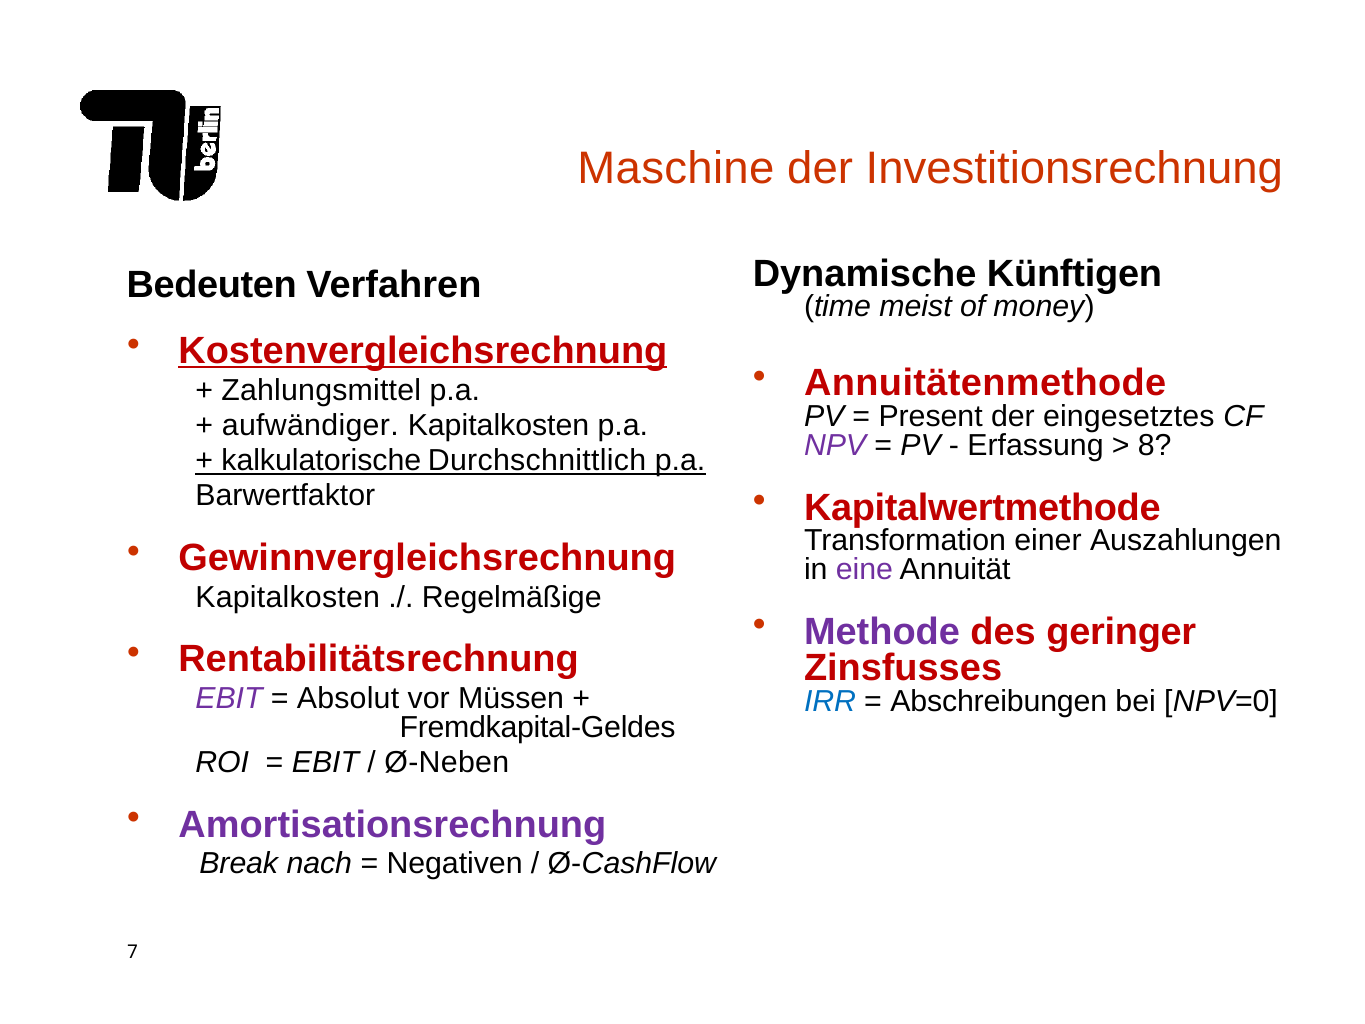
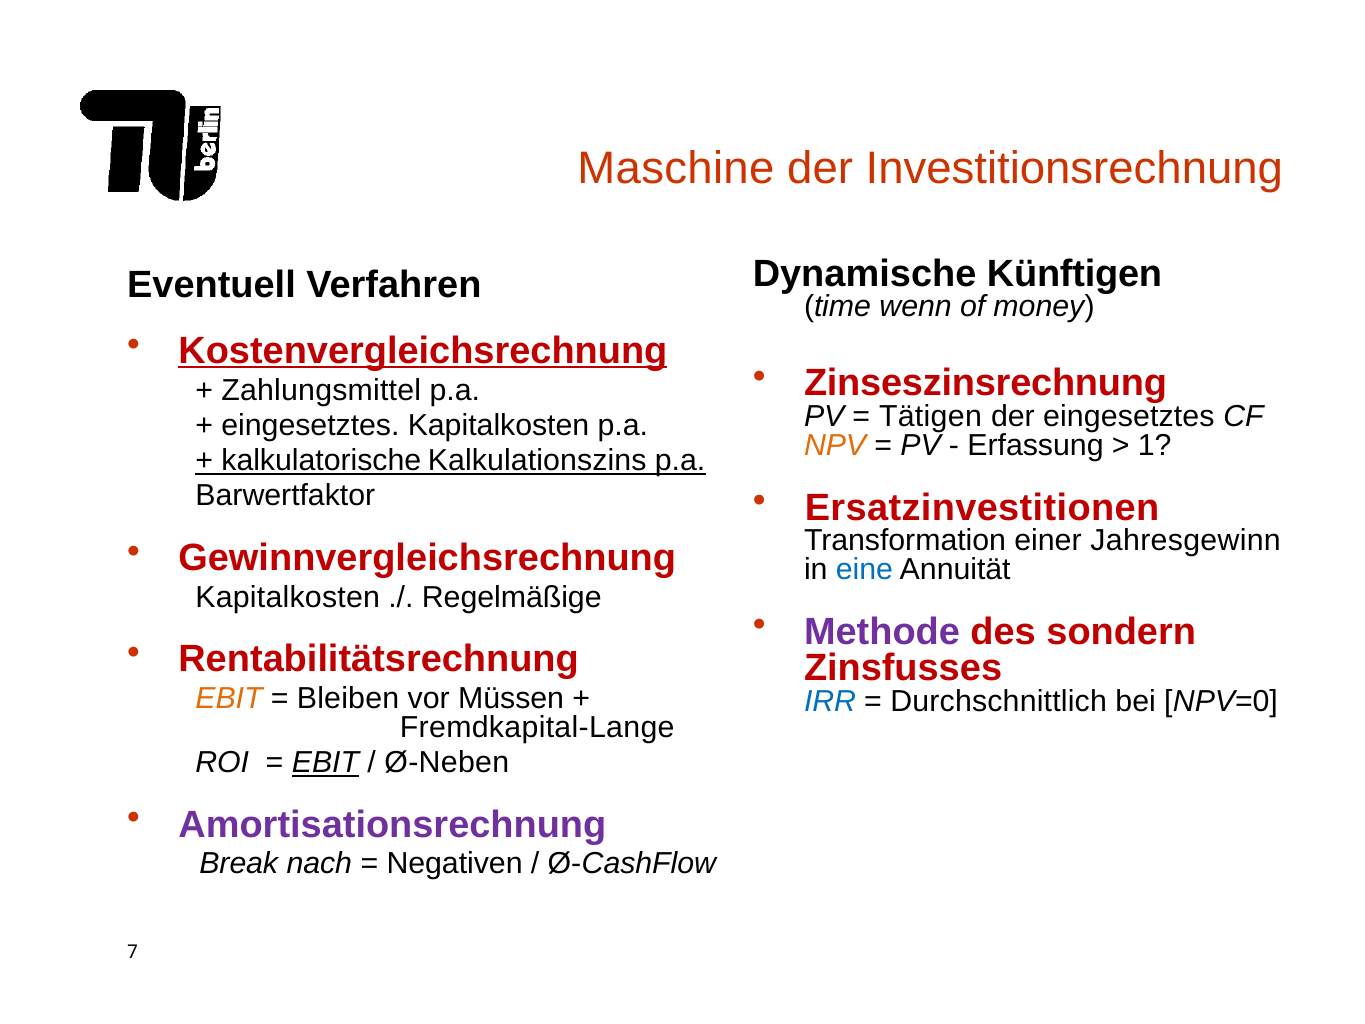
Bedeuten: Bedeuten -> Eventuell
meist: meist -> wenn
Annuitätenmethode: Annuitätenmethode -> Zinseszinsrechnung
Present: Present -> Tätigen
aufwändiger at (310, 425): aufwändiger -> eingesetztes
NPV colour: purple -> orange
8: 8 -> 1
Durchschnittlich: Durchschnittlich -> Kalkulationszins
Kapitalwertmethode: Kapitalwertmethode -> Ersatzinvestitionen
Auszahlungen: Auszahlungen -> Jahresgewinn
eine colour: purple -> blue
geringer: geringer -> sondern
EBIT at (229, 698) colour: purple -> orange
Absolut: Absolut -> Bleiben
Abschreibungen: Abschreibungen -> Durchschnittlich
Fremdkapital-Geldes: Fremdkapital-Geldes -> Fremdkapital-Lange
EBIT at (325, 763) underline: none -> present
